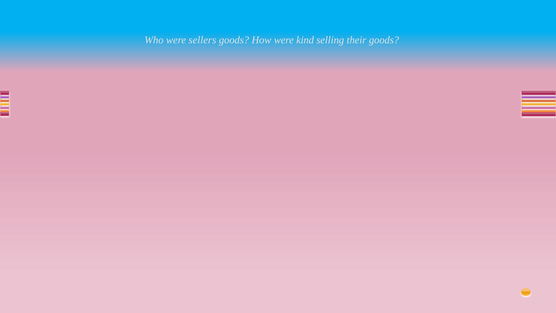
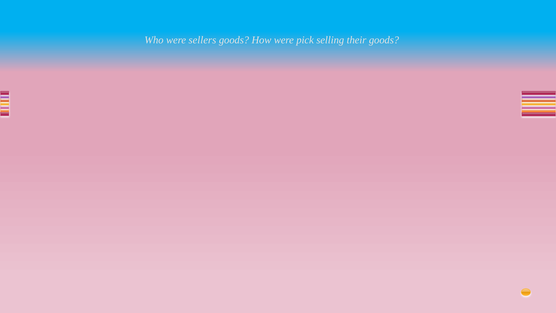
kind: kind -> pick
